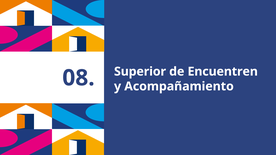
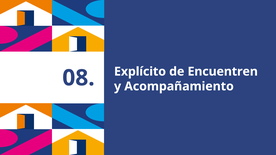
Superior: Superior -> Explícito
